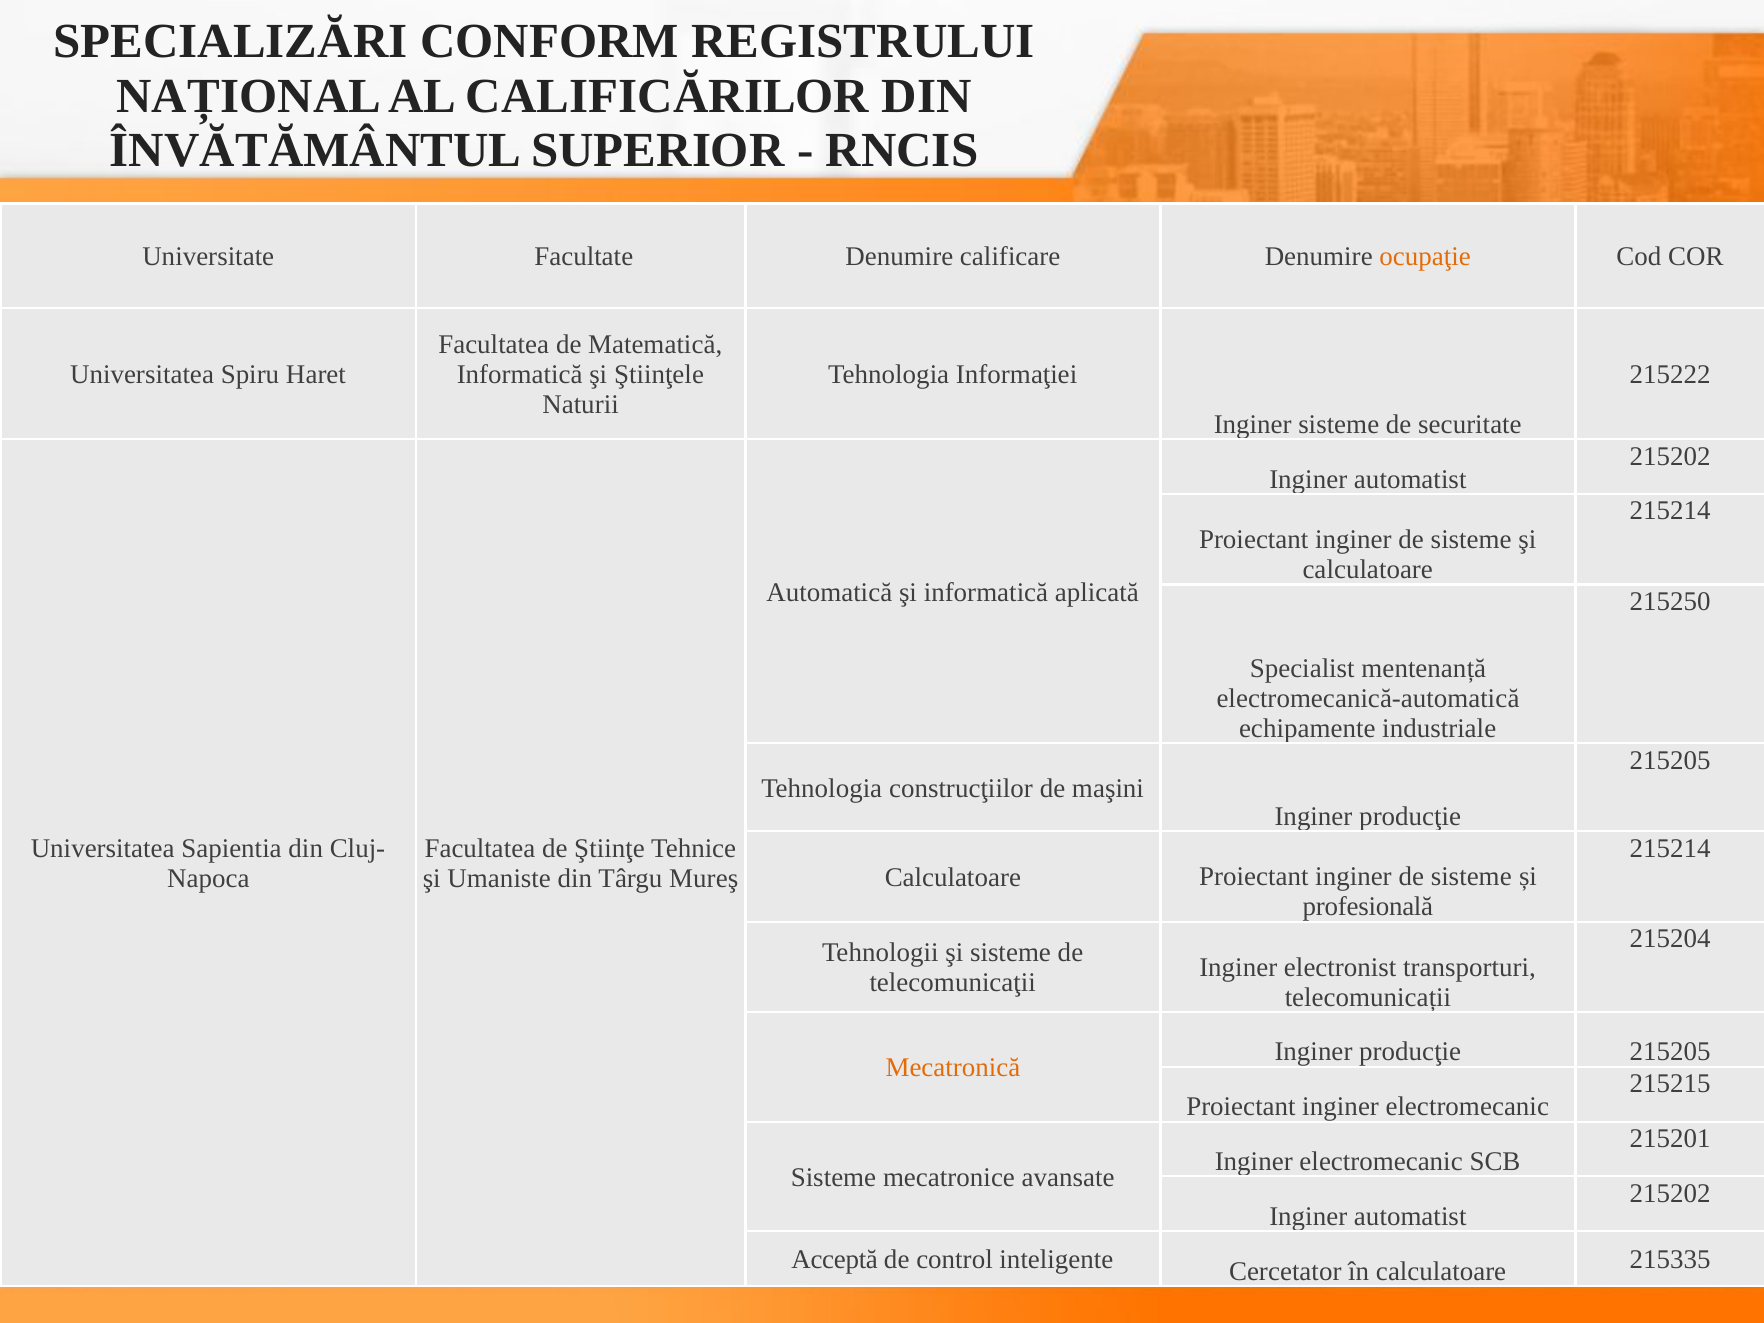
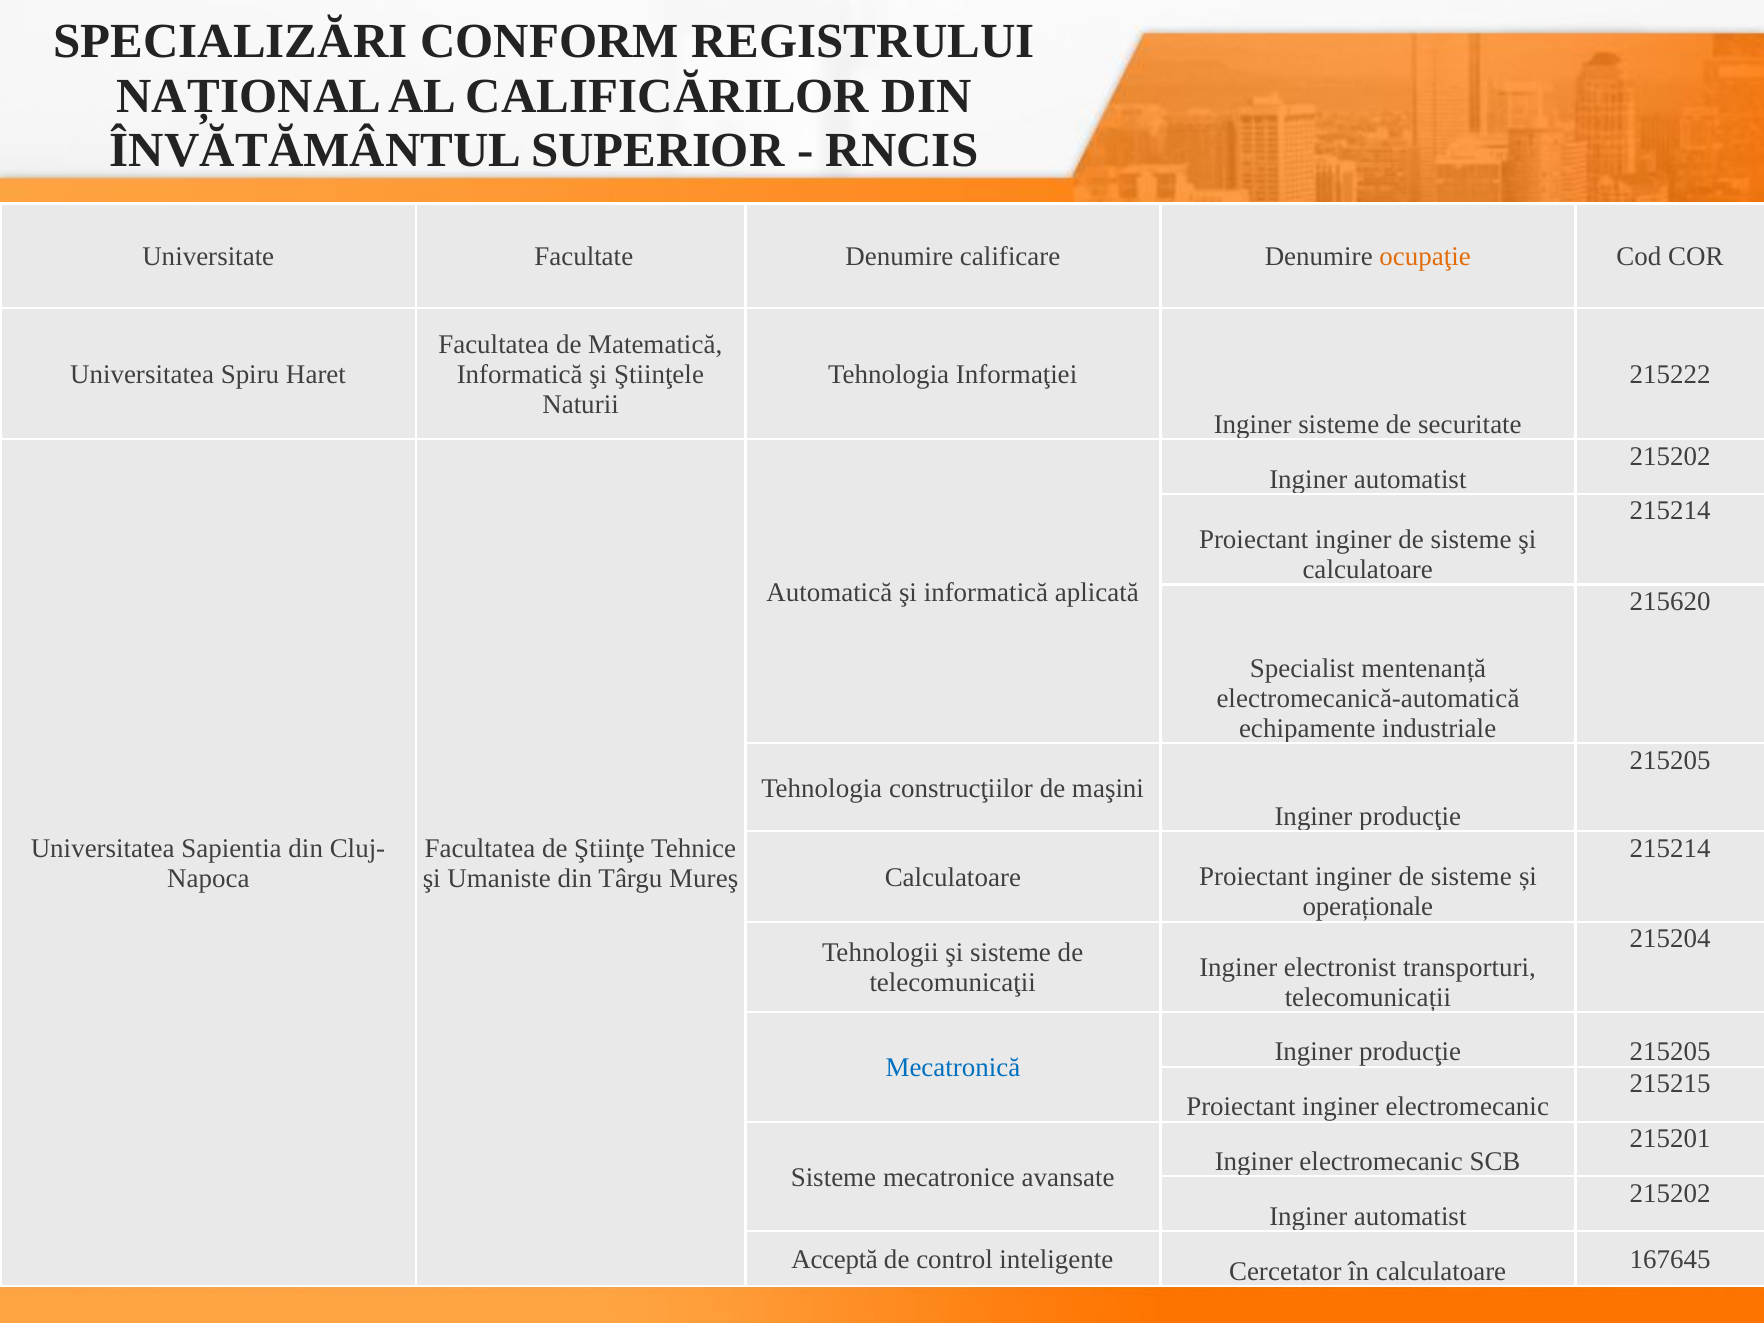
215250: 215250 -> 215620
profesională: profesională -> operaționale
Mecatronică colour: orange -> blue
215335: 215335 -> 167645
